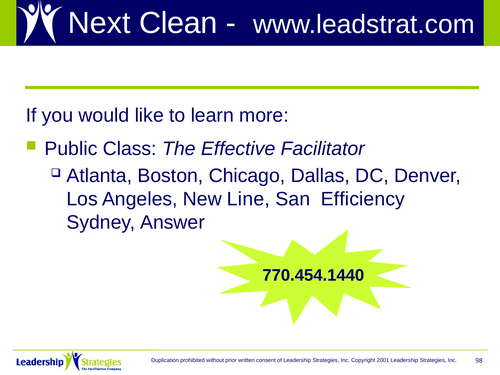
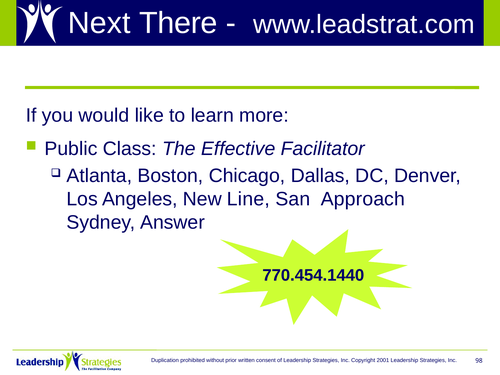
Clean: Clean -> There
Efficiency: Efficiency -> Approach
